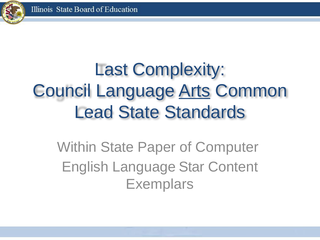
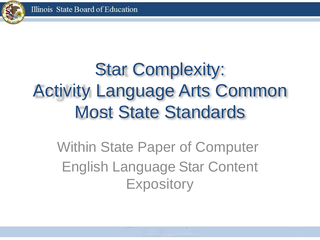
Last at (111, 70): Last -> Star
Council: Council -> Activity
Arts underline: present -> none
Lead: Lead -> Most
Exemplars: Exemplars -> Expository
